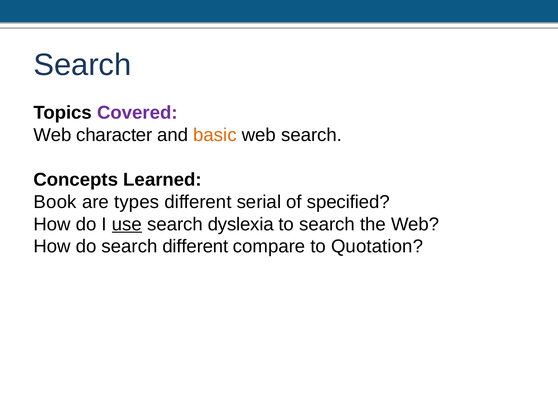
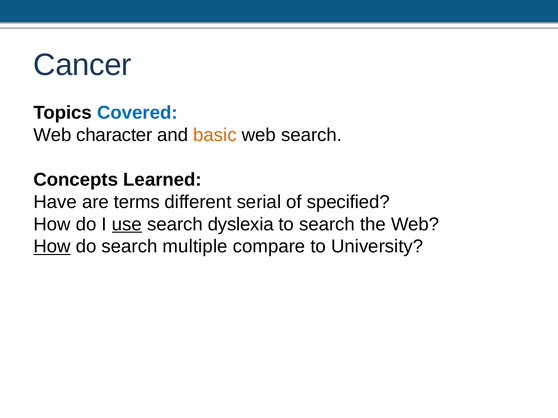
Search at (82, 65): Search -> Cancer
Covered colour: purple -> blue
Book: Book -> Have
types: types -> terms
How at (52, 247) underline: none -> present
search different: different -> multiple
Quotation: Quotation -> University
